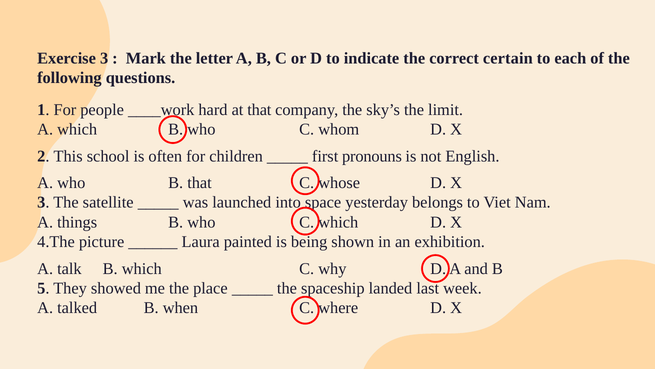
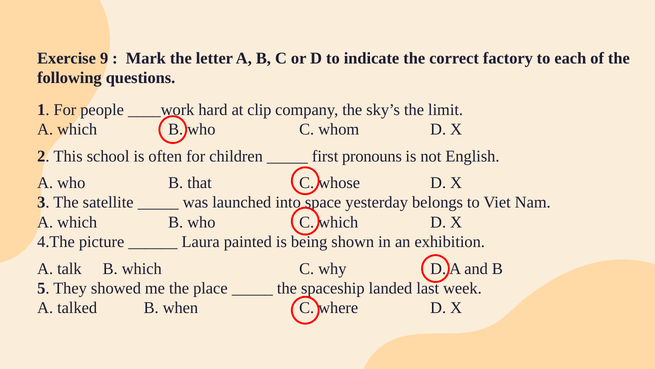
Exercise 3: 3 -> 9
certain: certain -> factory
at that: that -> clip
things at (77, 222): things -> which
